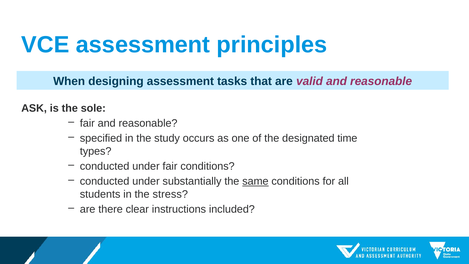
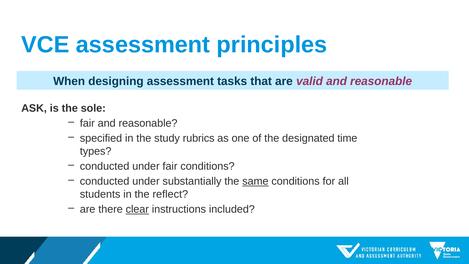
occurs: occurs -> rubrics
stress: stress -> reflect
clear underline: none -> present
